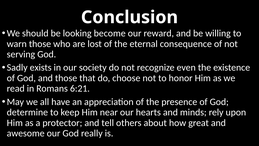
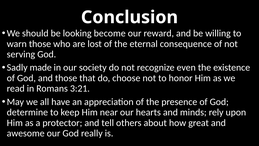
exists: exists -> made
6:21: 6:21 -> 3:21
